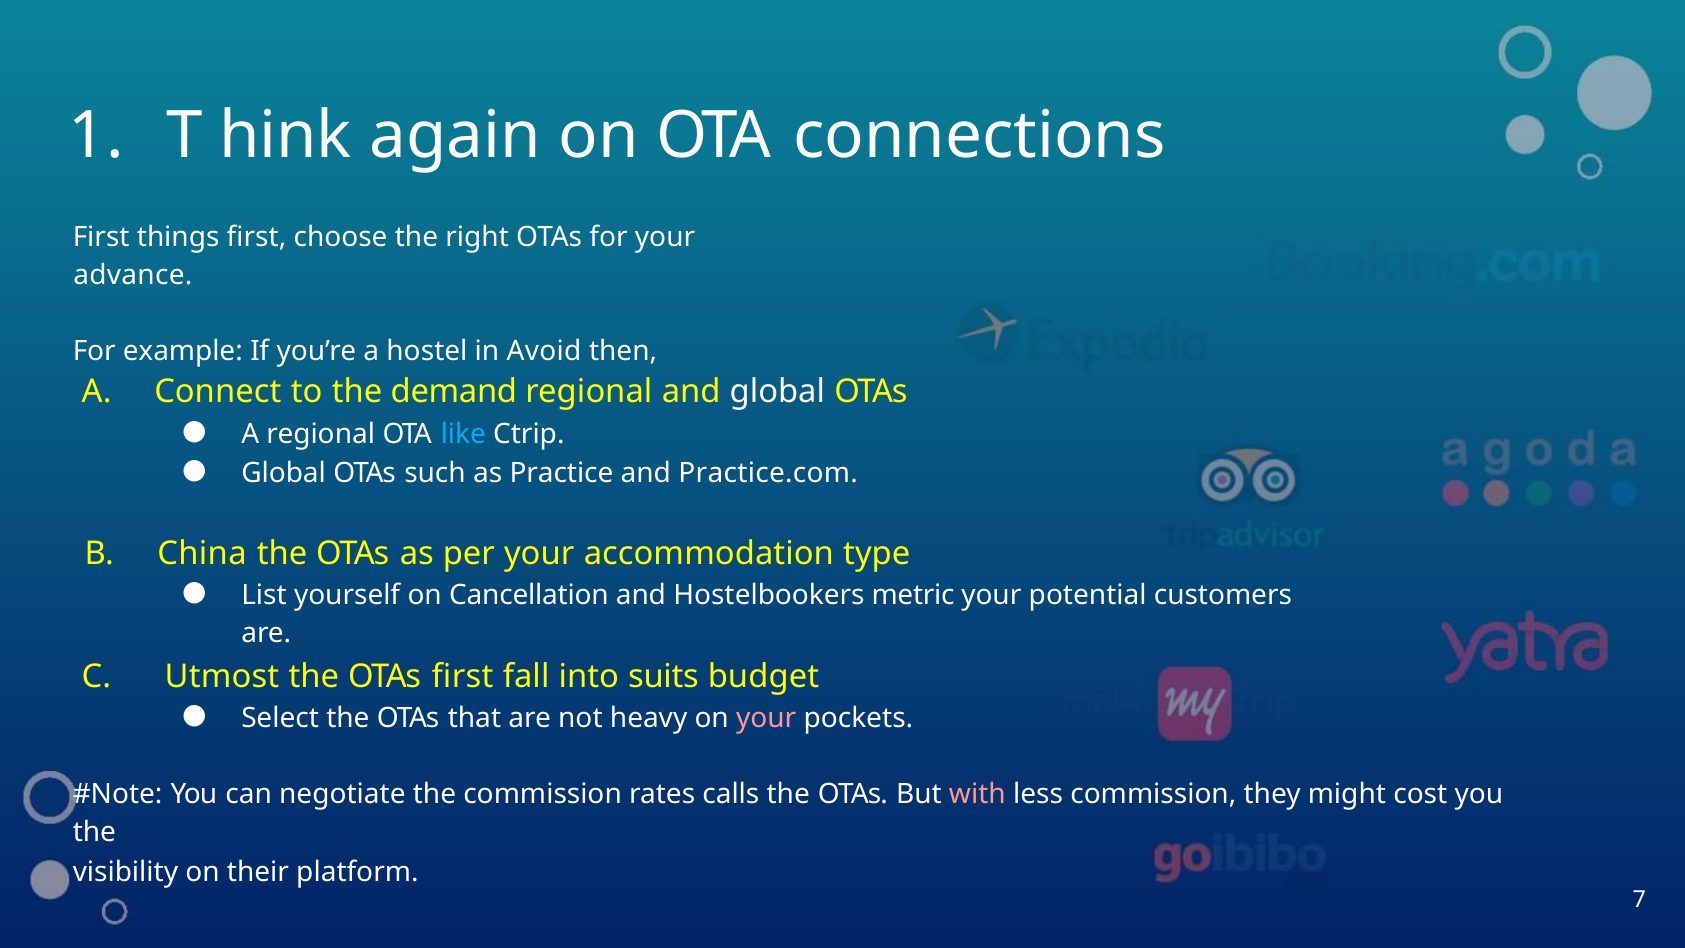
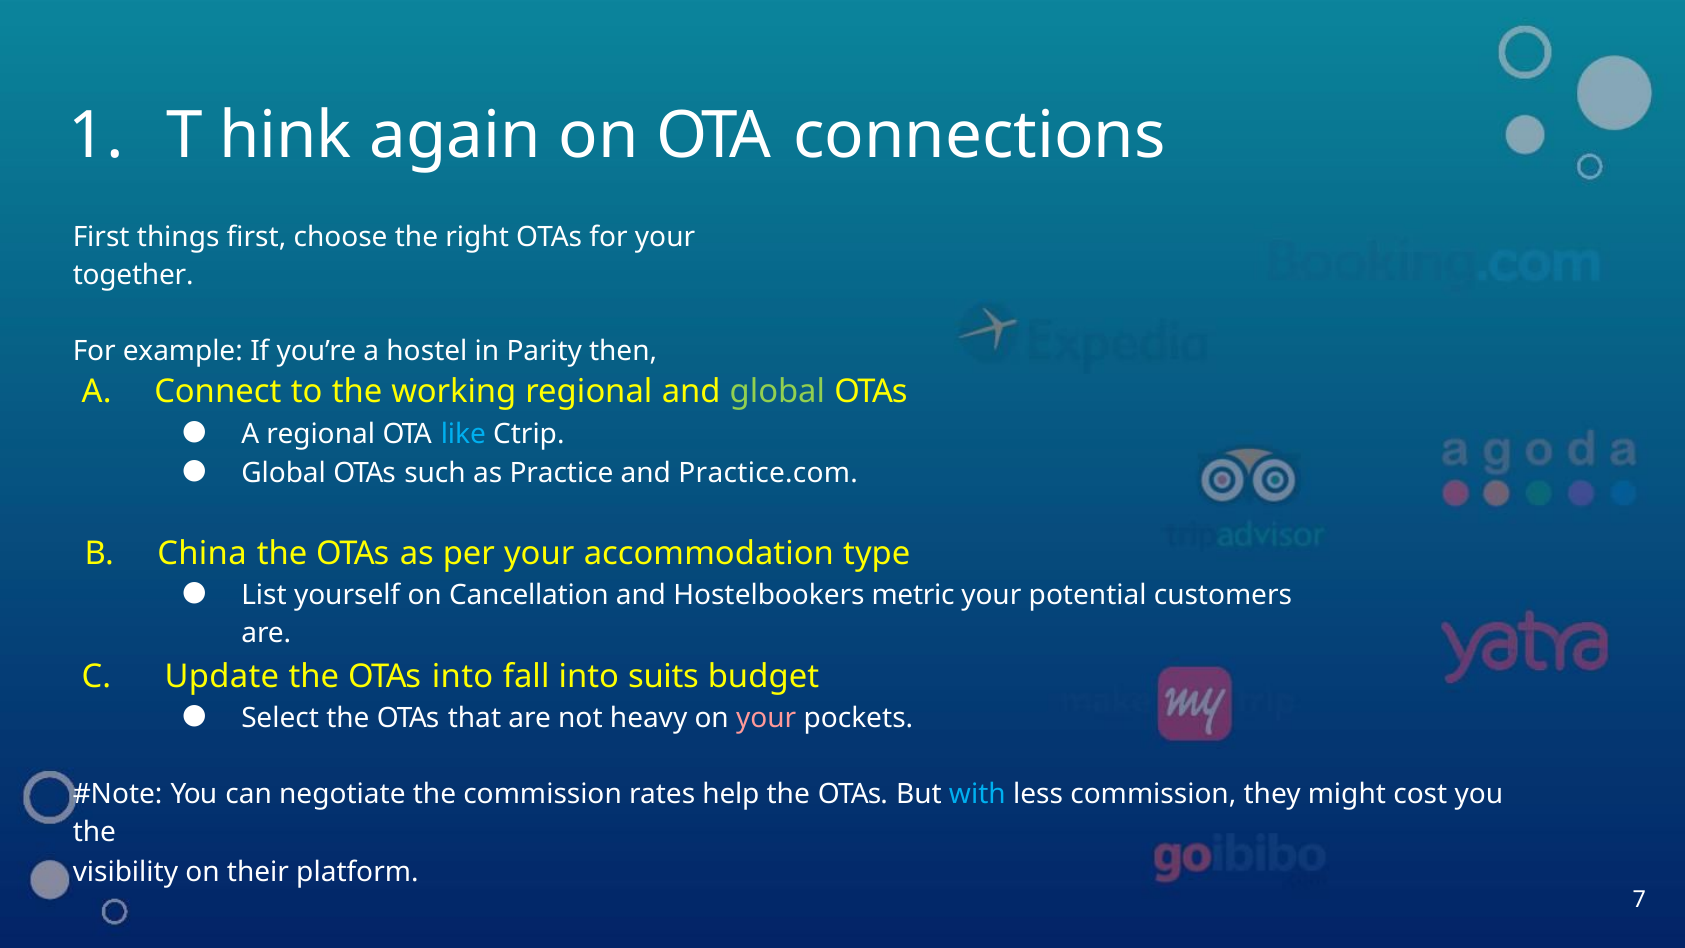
advance: advance -> together
Avoid: Avoid -> Parity
demand: demand -> working
global at (777, 392) colour: white -> light green
Utmost: Utmost -> Update
OTAs ﬁrst: ﬁrst -> into
calls: calls -> help
with colour: pink -> light blue
